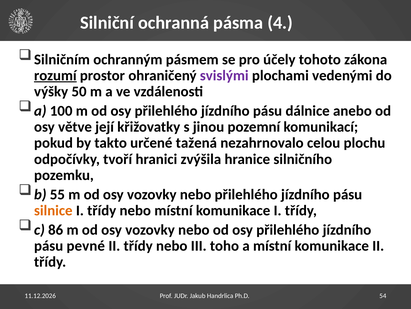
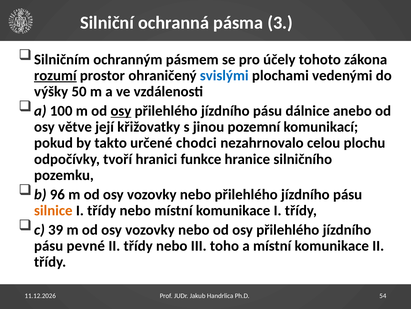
4: 4 -> 3
svislými colour: purple -> blue
osy at (121, 111) underline: none -> present
tažená: tažená -> chodci
zvýšila: zvýšila -> funkce
55: 55 -> 96
86: 86 -> 39
